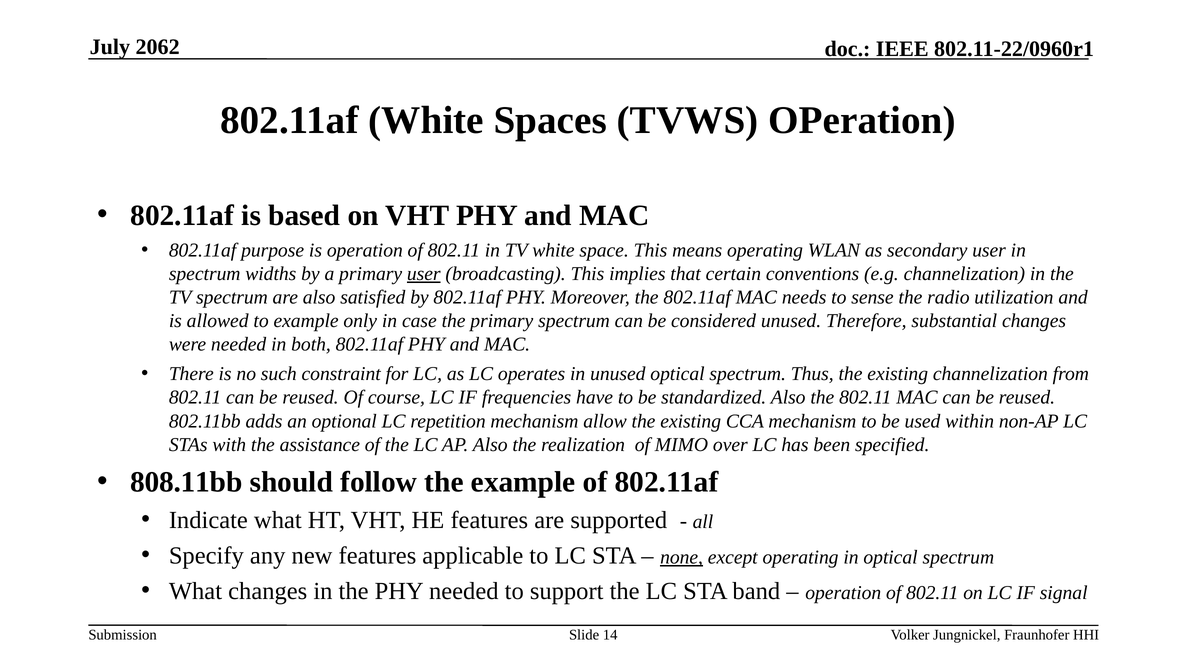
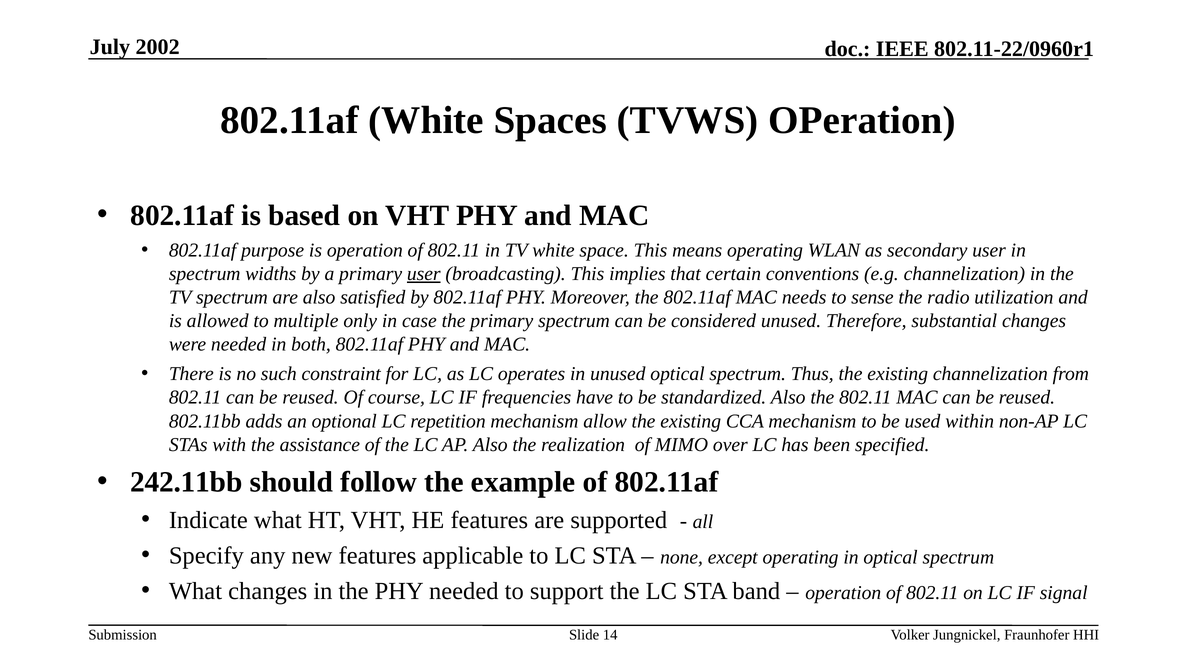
2062: 2062 -> 2002
to example: example -> multiple
808.11bb: 808.11bb -> 242.11bb
none underline: present -> none
